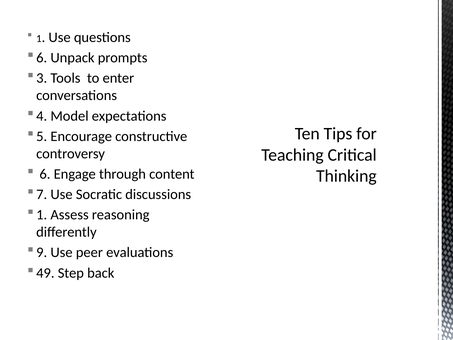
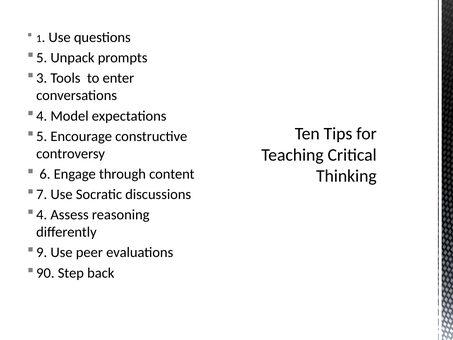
6 at (42, 58): 6 -> 5
1 at (42, 215): 1 -> 4
49: 49 -> 90
